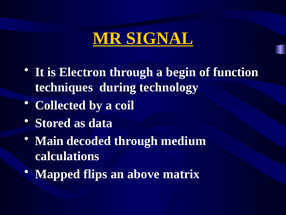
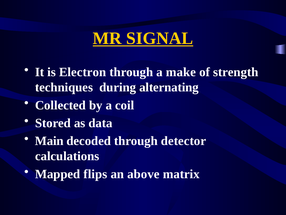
begin: begin -> make
function: function -> strength
technology: technology -> alternating
medium: medium -> detector
